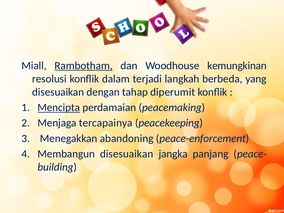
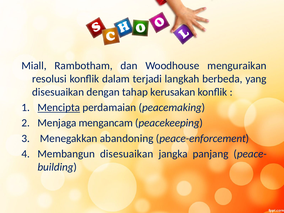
Rambotham underline: present -> none
kemungkinan: kemungkinan -> menguraikan
diperumit: diperumit -> kerusakan
tercapainya: tercapainya -> mengancam
